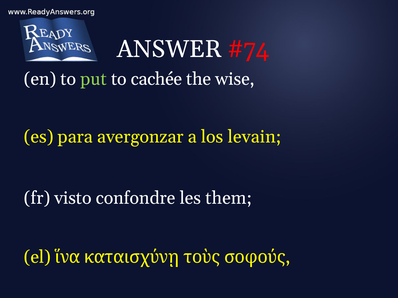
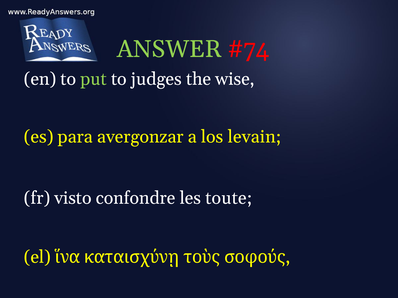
ANSWER colour: white -> light green
cachée: cachée -> judges
them: them -> toute
